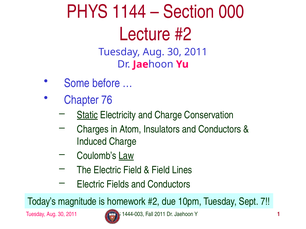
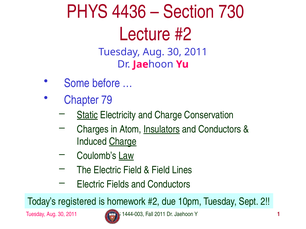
1144: 1144 -> 4436
000: 000 -> 730
76: 76 -> 79
Insulators underline: none -> present
Charge at (123, 142) underline: none -> present
magnitude: magnitude -> registered
7: 7 -> 2
